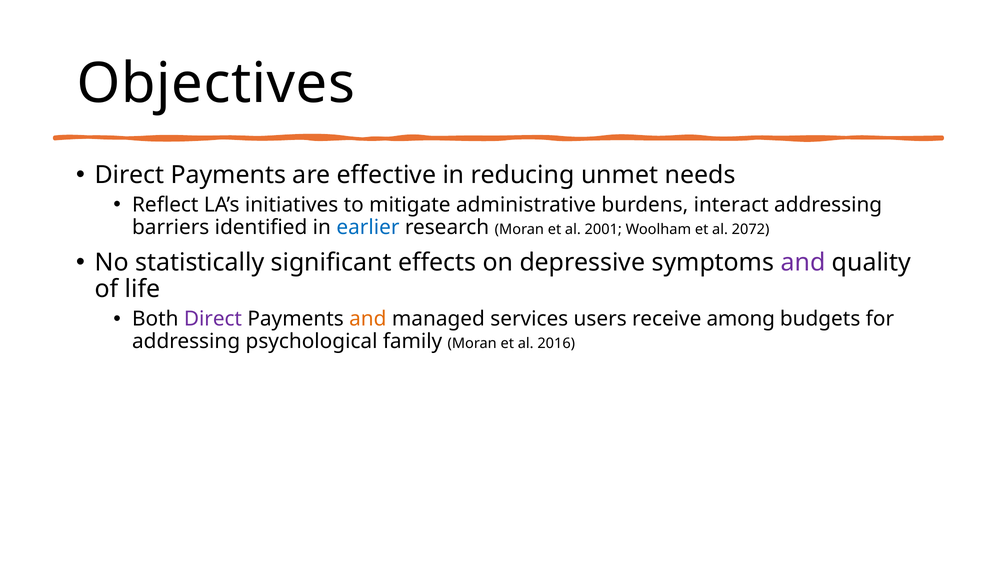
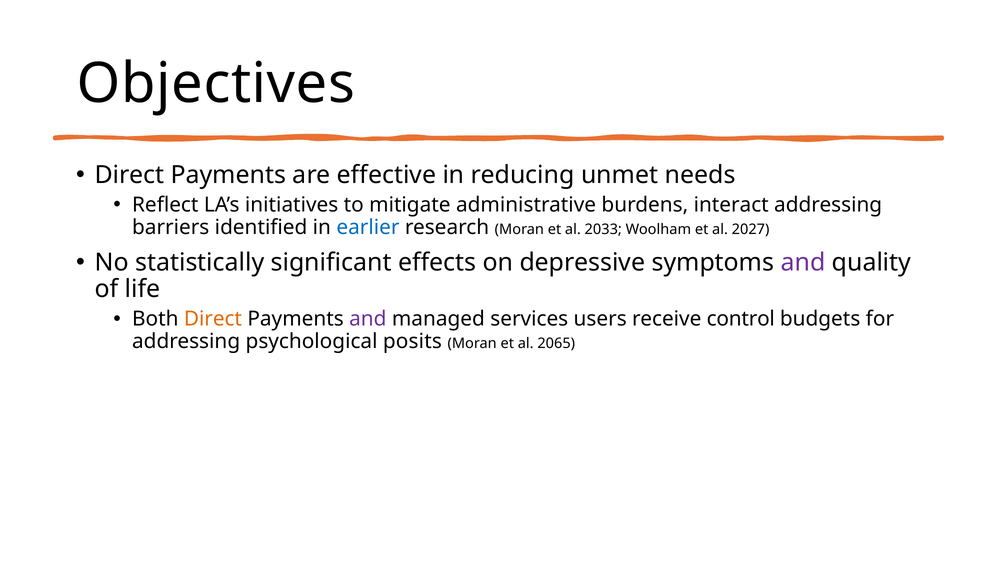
2001: 2001 -> 2033
2072: 2072 -> 2027
Direct at (213, 319) colour: purple -> orange
and at (368, 319) colour: orange -> purple
among: among -> control
family: family -> posits
2016: 2016 -> 2065
